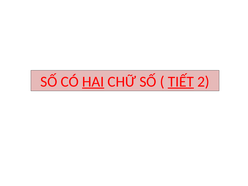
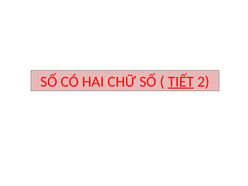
HAI underline: present -> none
